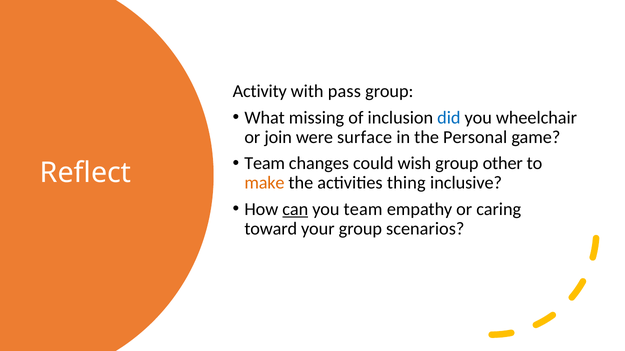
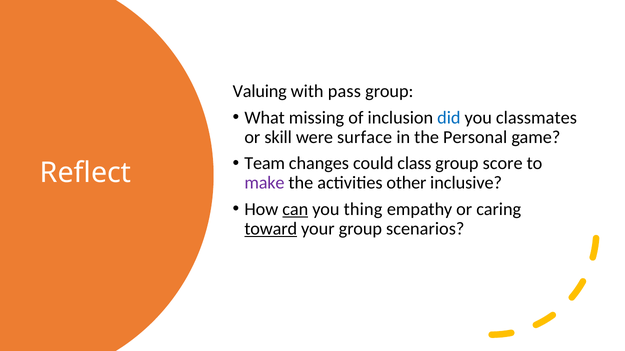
Activity: Activity -> Valuing
wheelchair: wheelchair -> classmates
join: join -> skill
wish: wish -> class
other: other -> score
make colour: orange -> purple
thing: thing -> other
you team: team -> thing
toward underline: none -> present
